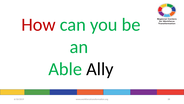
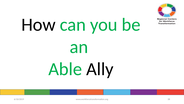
How colour: red -> black
